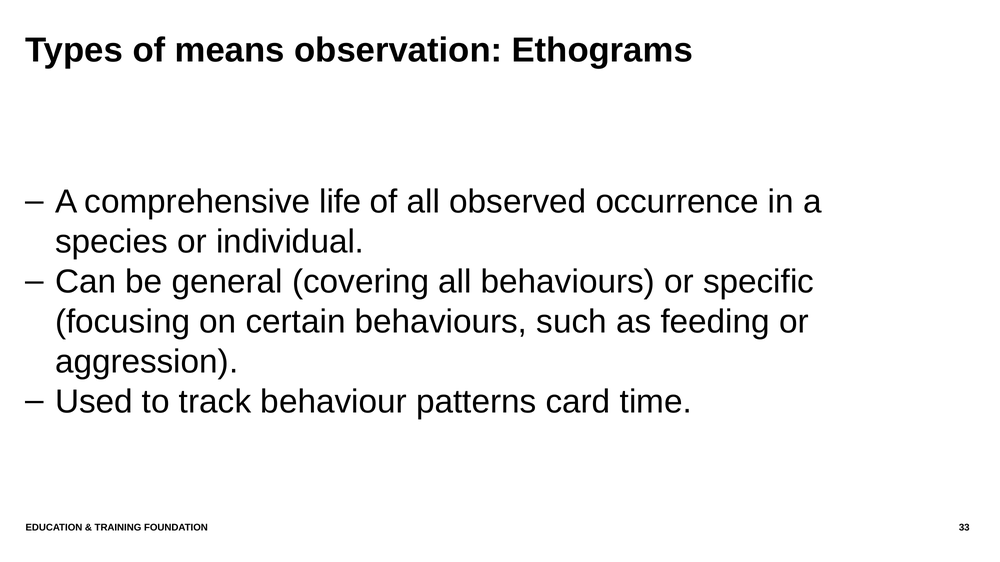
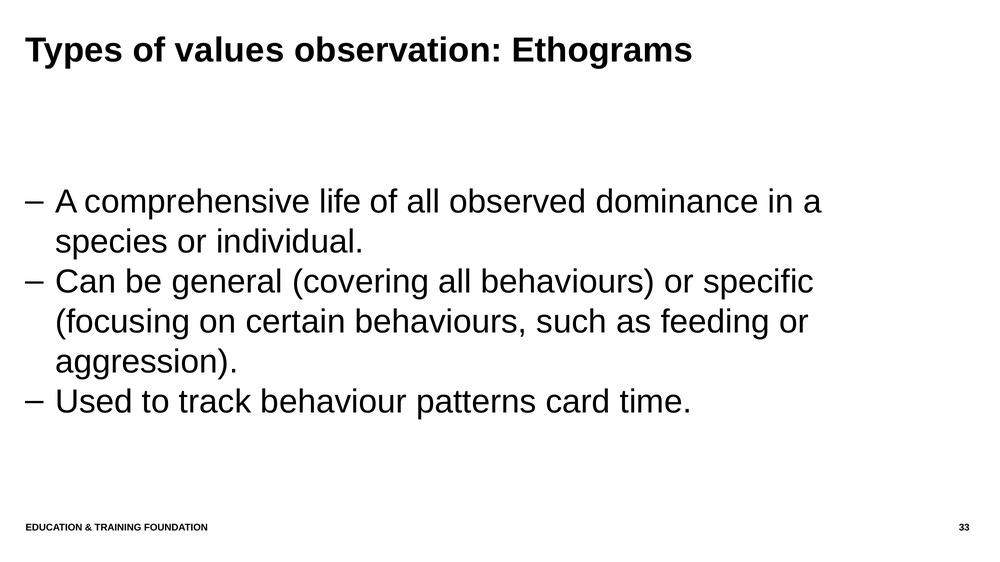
means: means -> values
occurrence: occurrence -> dominance
